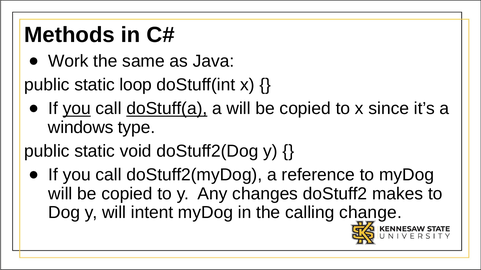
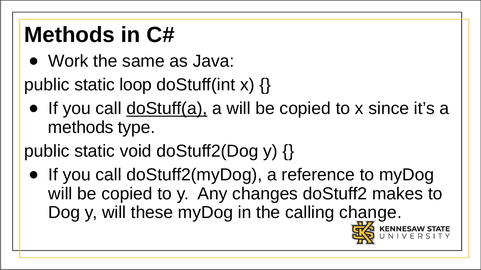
you at (77, 109) underline: present -> none
windows at (81, 128): windows -> methods
intent: intent -> these
